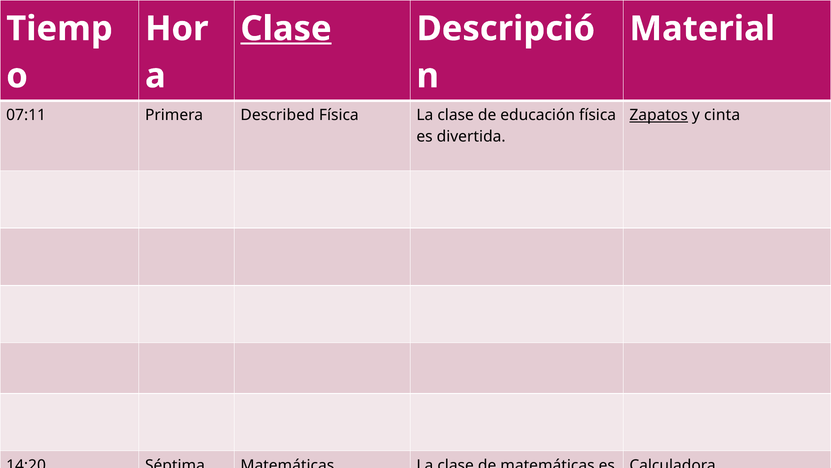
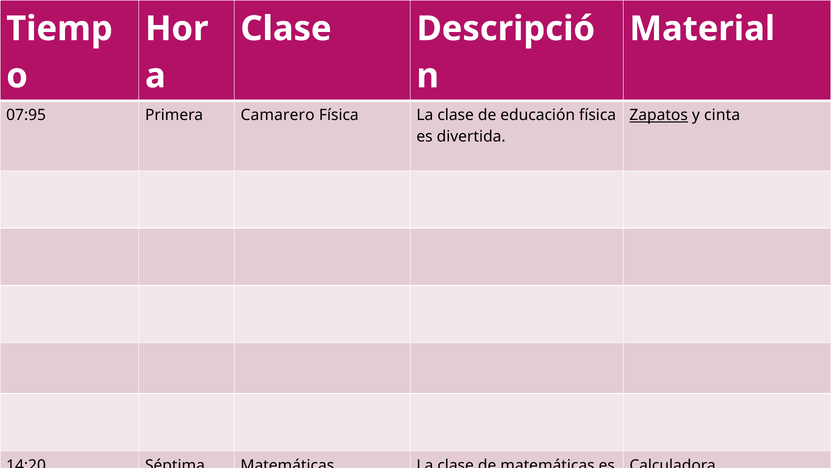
Clase at (286, 29) underline: present -> none
07:11: 07:11 -> 07:95
Described: Described -> Camarero
